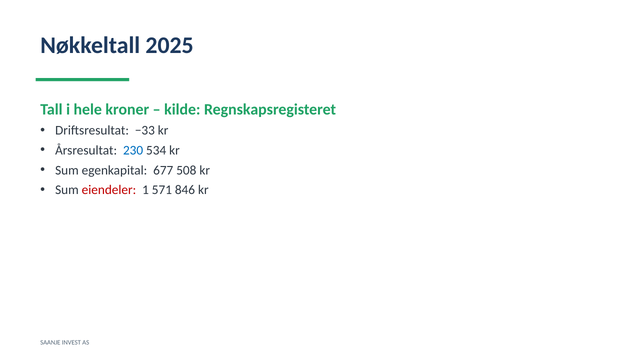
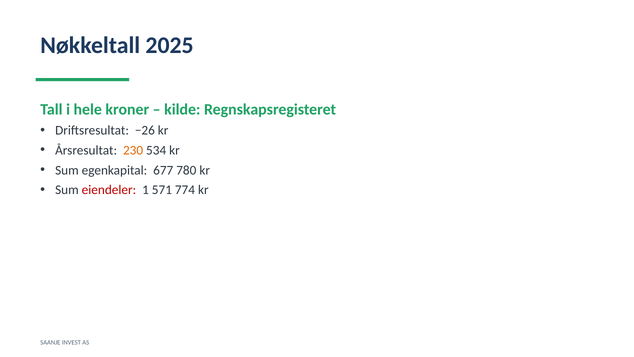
−33: −33 -> −26
230 colour: blue -> orange
508: 508 -> 780
846: 846 -> 774
